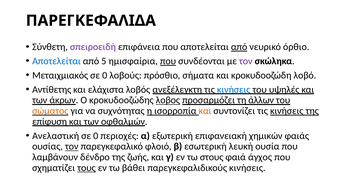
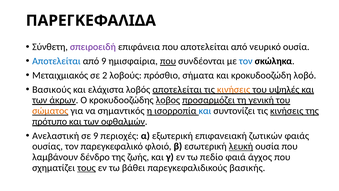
από at (239, 47) underline: present -> none
νευρικό όρθιο: όρθιο -> ουσία
από 5: 5 -> 9
τον at (246, 61) colour: purple -> blue
0 at (105, 75): 0 -> 2
Αντίθετης: Αντίθετης -> Βασικούς
λοβός ανεξέλεγκτη: ανεξέλεγκτη -> αποτελείται
κινήσεις at (234, 89) colour: blue -> orange
άλλων: άλλων -> γενική
συχνότητας: συχνότητας -> σημαντικός
και at (205, 111) colour: orange -> blue
επίφυση: επίφυση -> πρότυπο
0 at (96, 136): 0 -> 9
χημικών: χημικών -> ζωτικών
τον at (72, 146) underline: present -> none
λευκή underline: none -> present
στους: στους -> πεδίο
παρεγκεφαλιδικούς κινήσεις: κινήσεις -> βασικής
